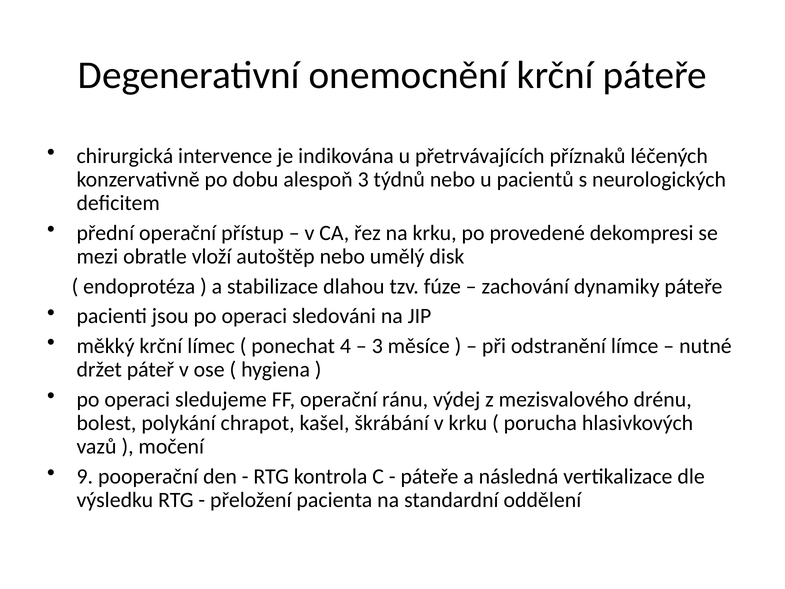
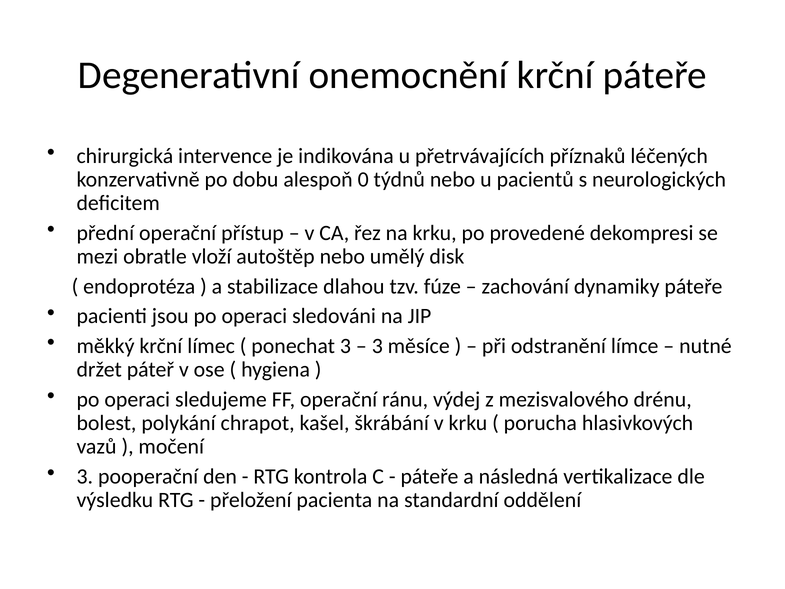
alespoň 3: 3 -> 0
ponechat 4: 4 -> 3
9 at (85, 476): 9 -> 3
